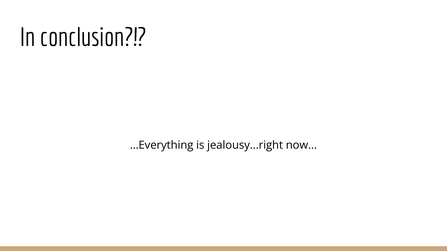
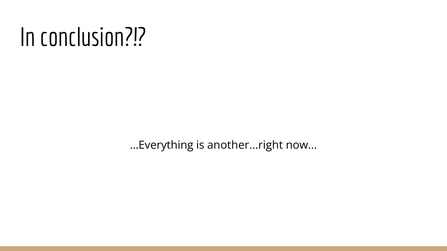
jealousy...right: jealousy...right -> another...right
